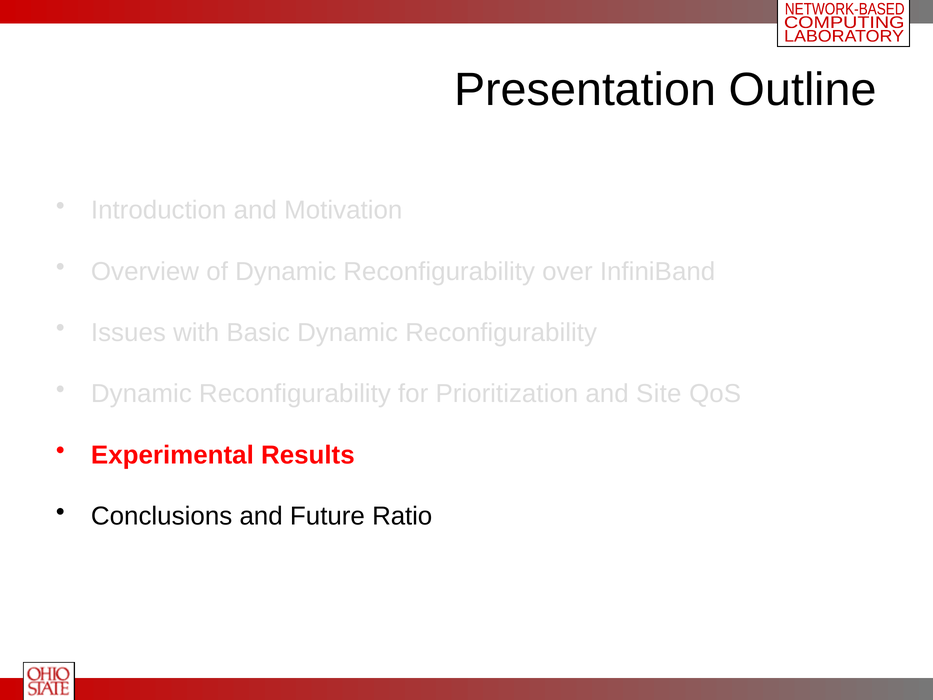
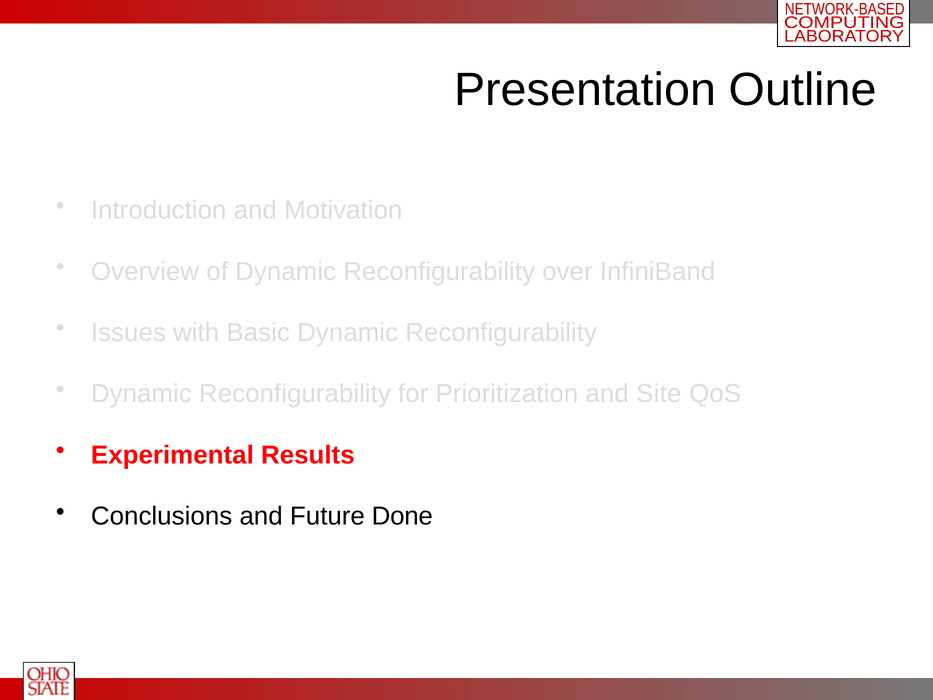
Ratio: Ratio -> Done
